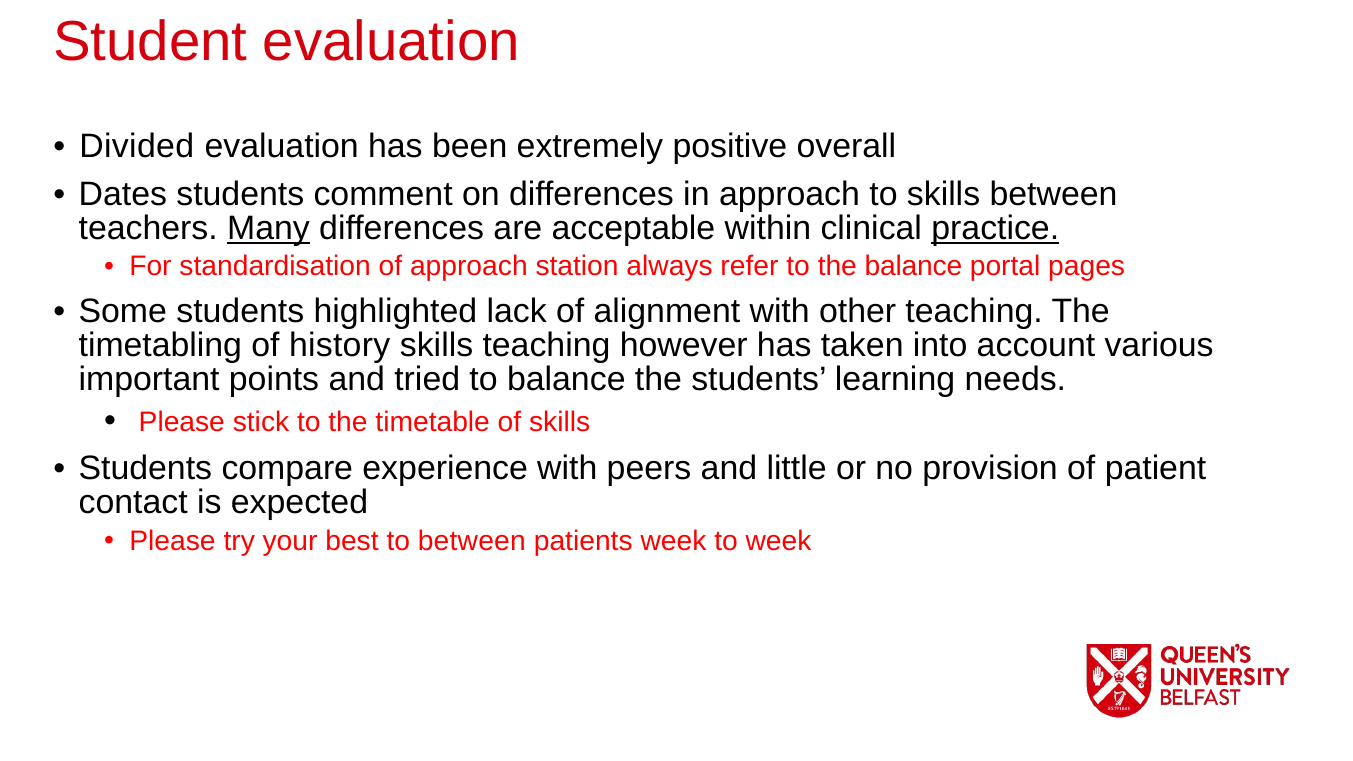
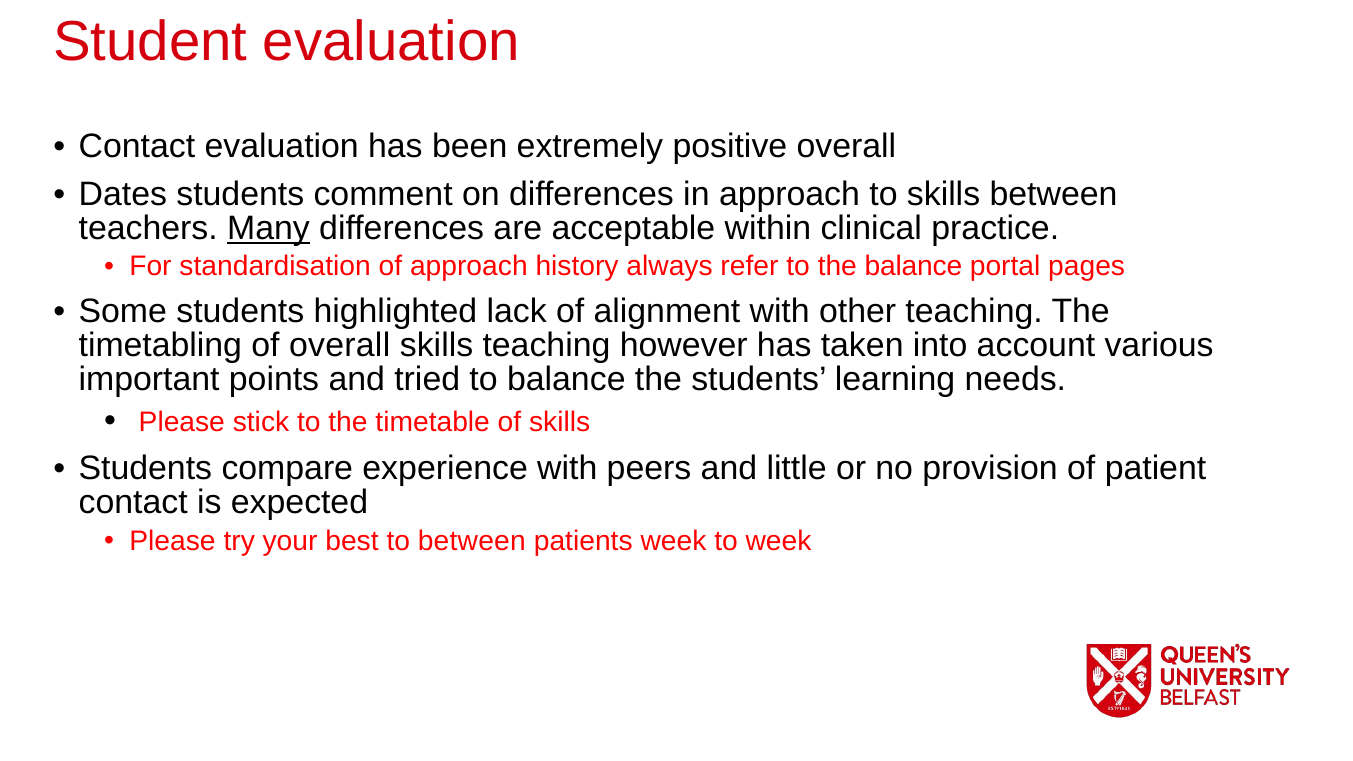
Divided at (137, 146): Divided -> Contact
practice underline: present -> none
station: station -> history
of history: history -> overall
